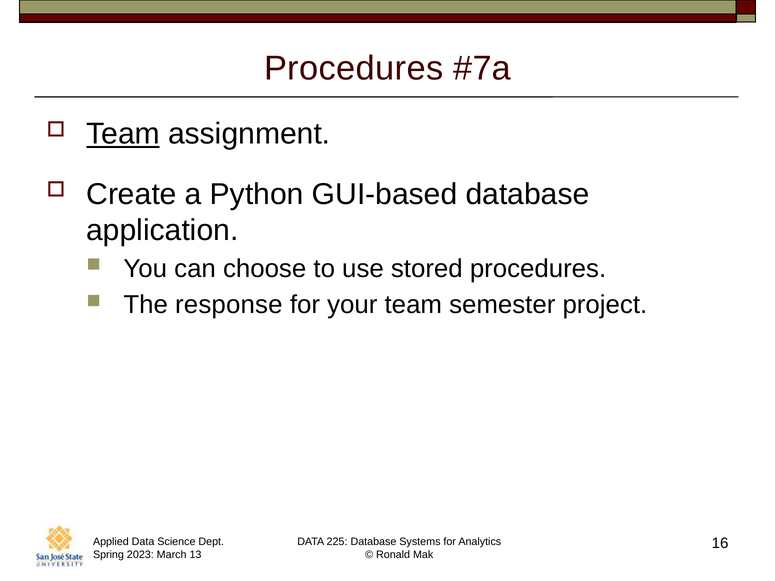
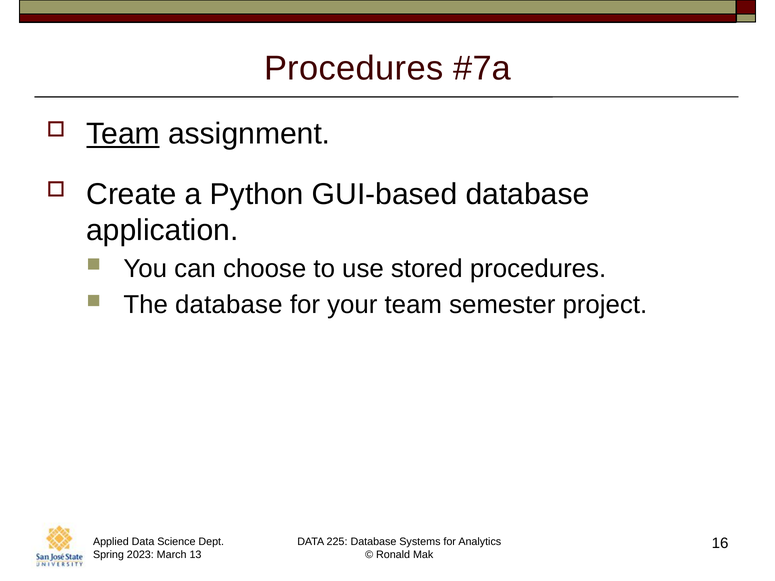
The response: response -> database
